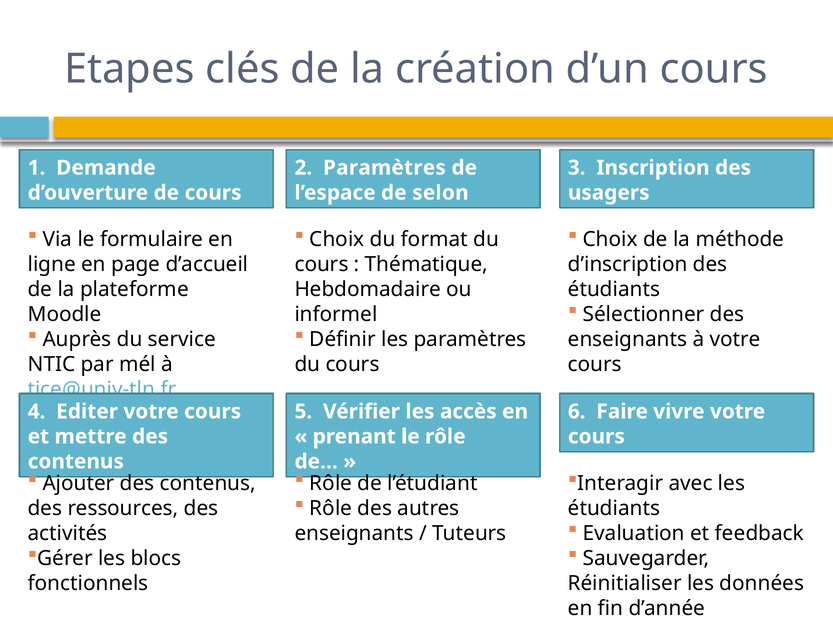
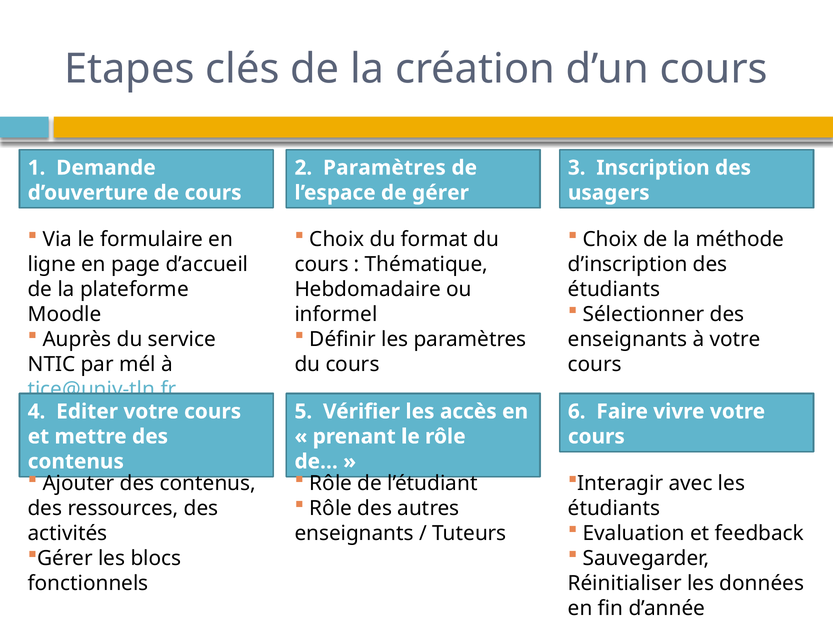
de selon: selon -> gérer
